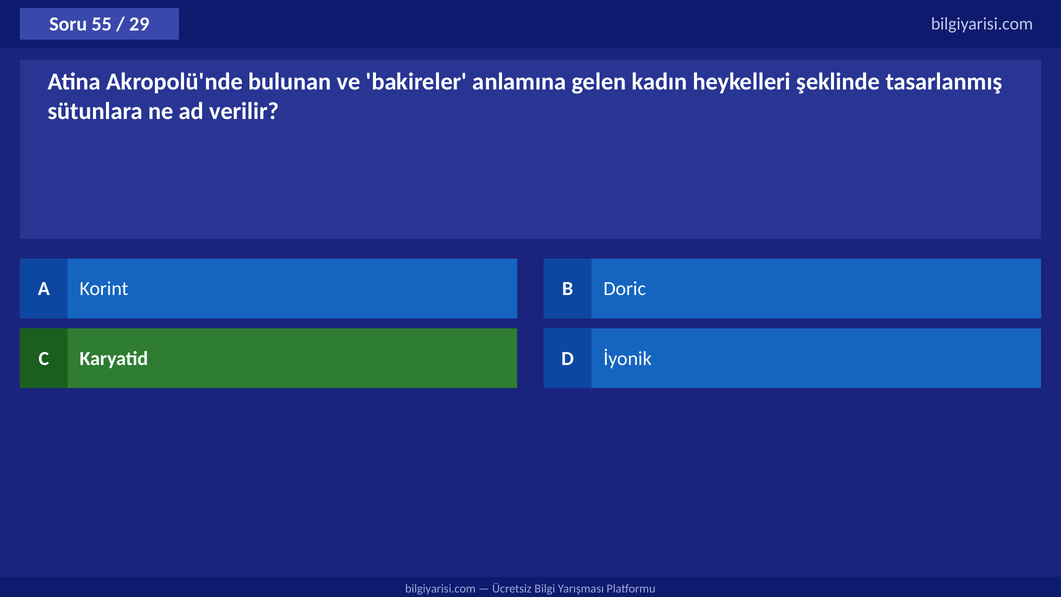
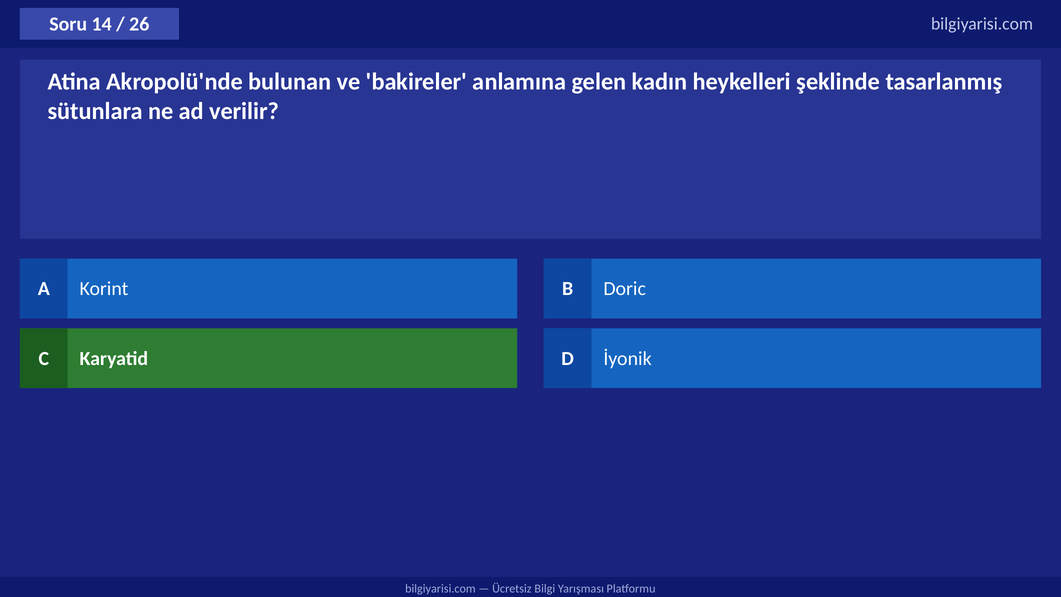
55: 55 -> 14
29: 29 -> 26
